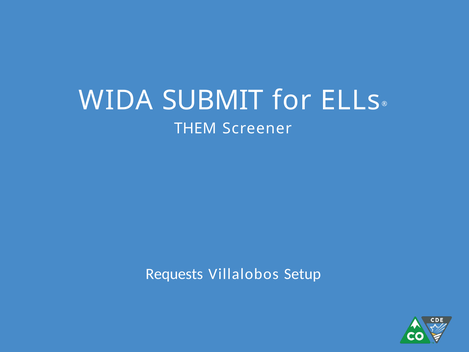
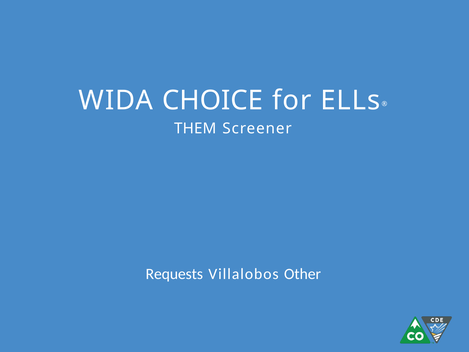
SUBMIT: SUBMIT -> CHOICE
Setup: Setup -> Other
